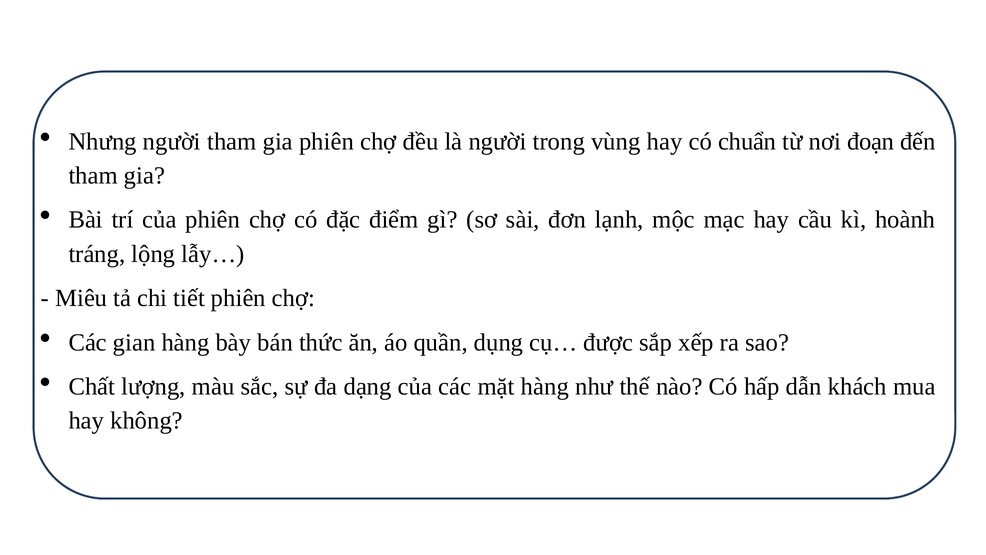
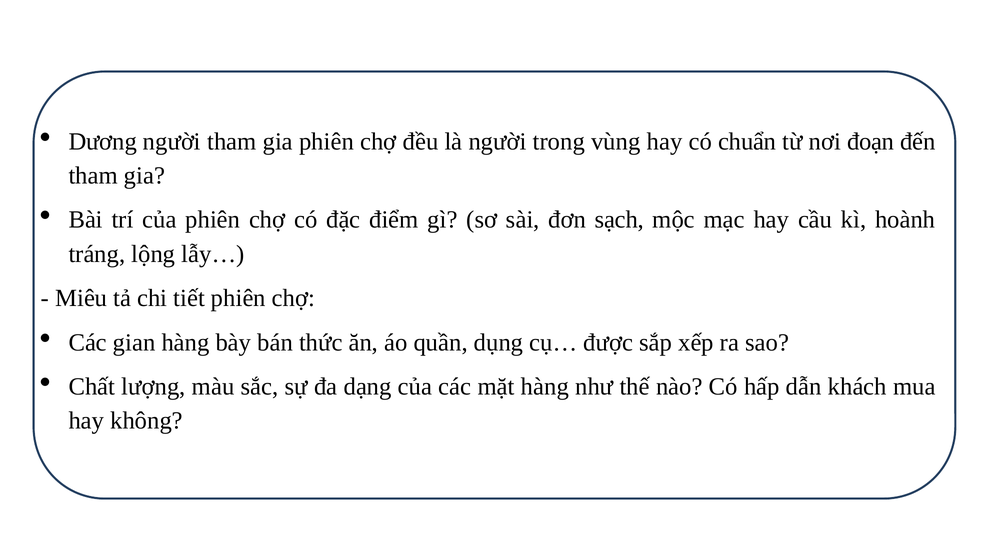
Nhưng: Nhưng -> Dương
lạnh: lạnh -> sạch
